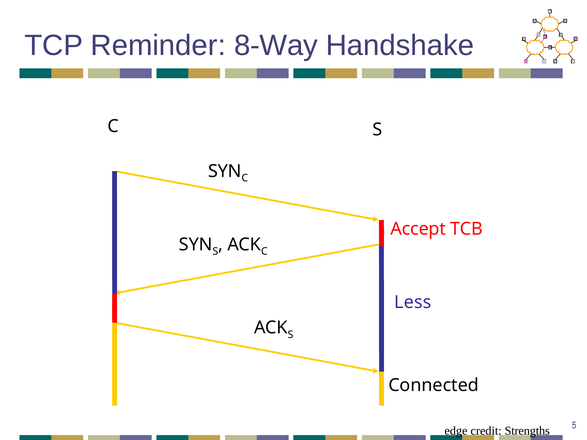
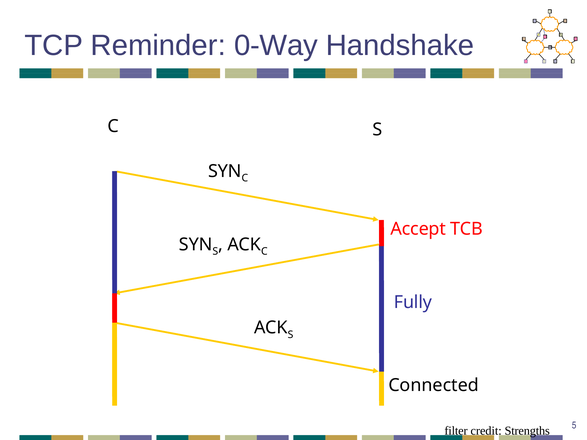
8-Way: 8-Way -> 0-Way
Less: Less -> Fully
edge: edge -> filter
